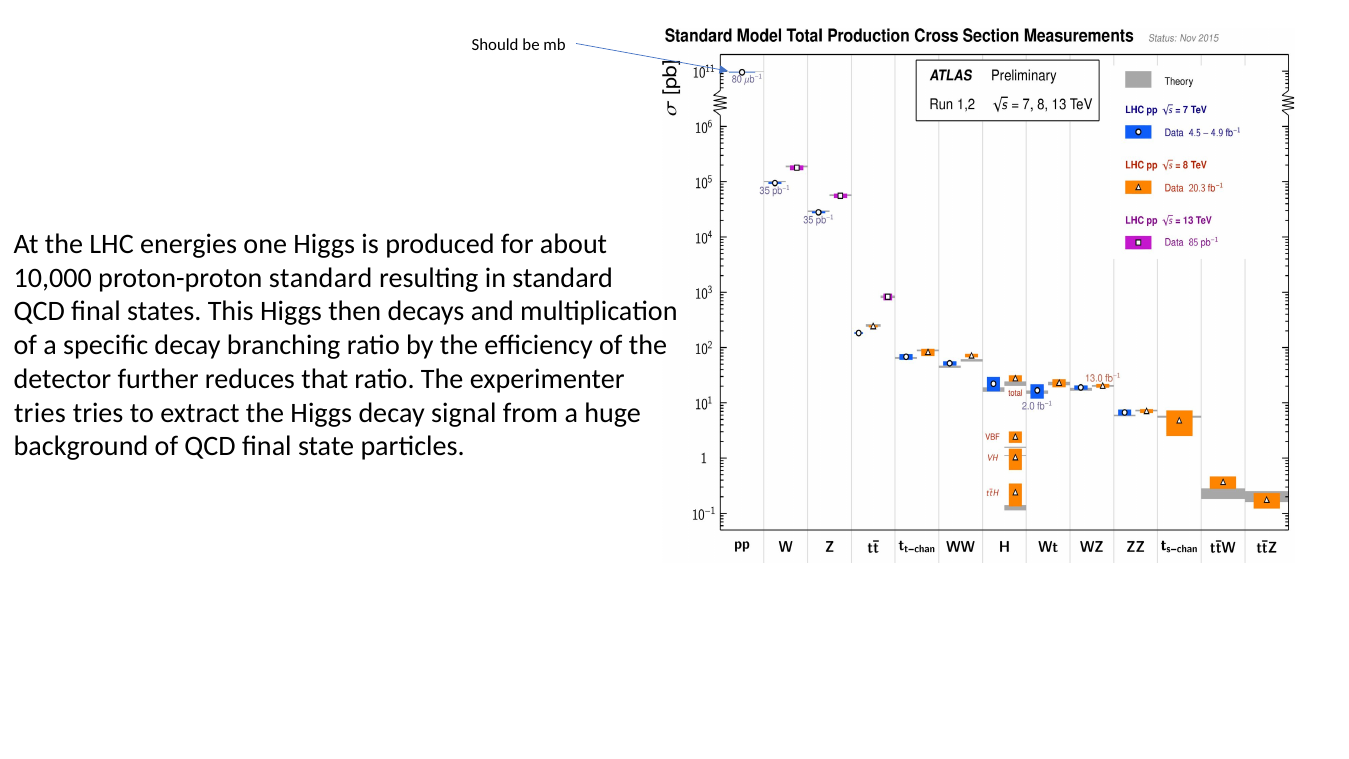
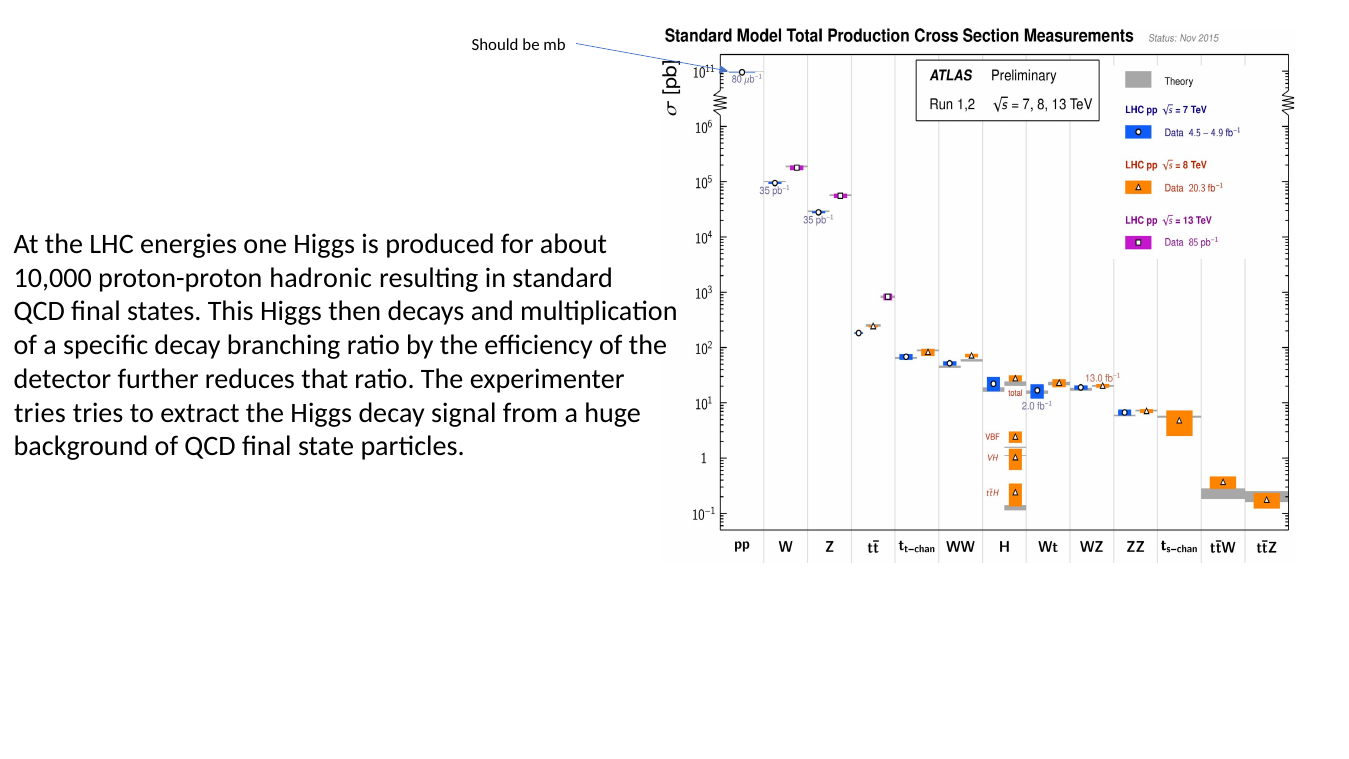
proton-proton standard: standard -> hadronic
